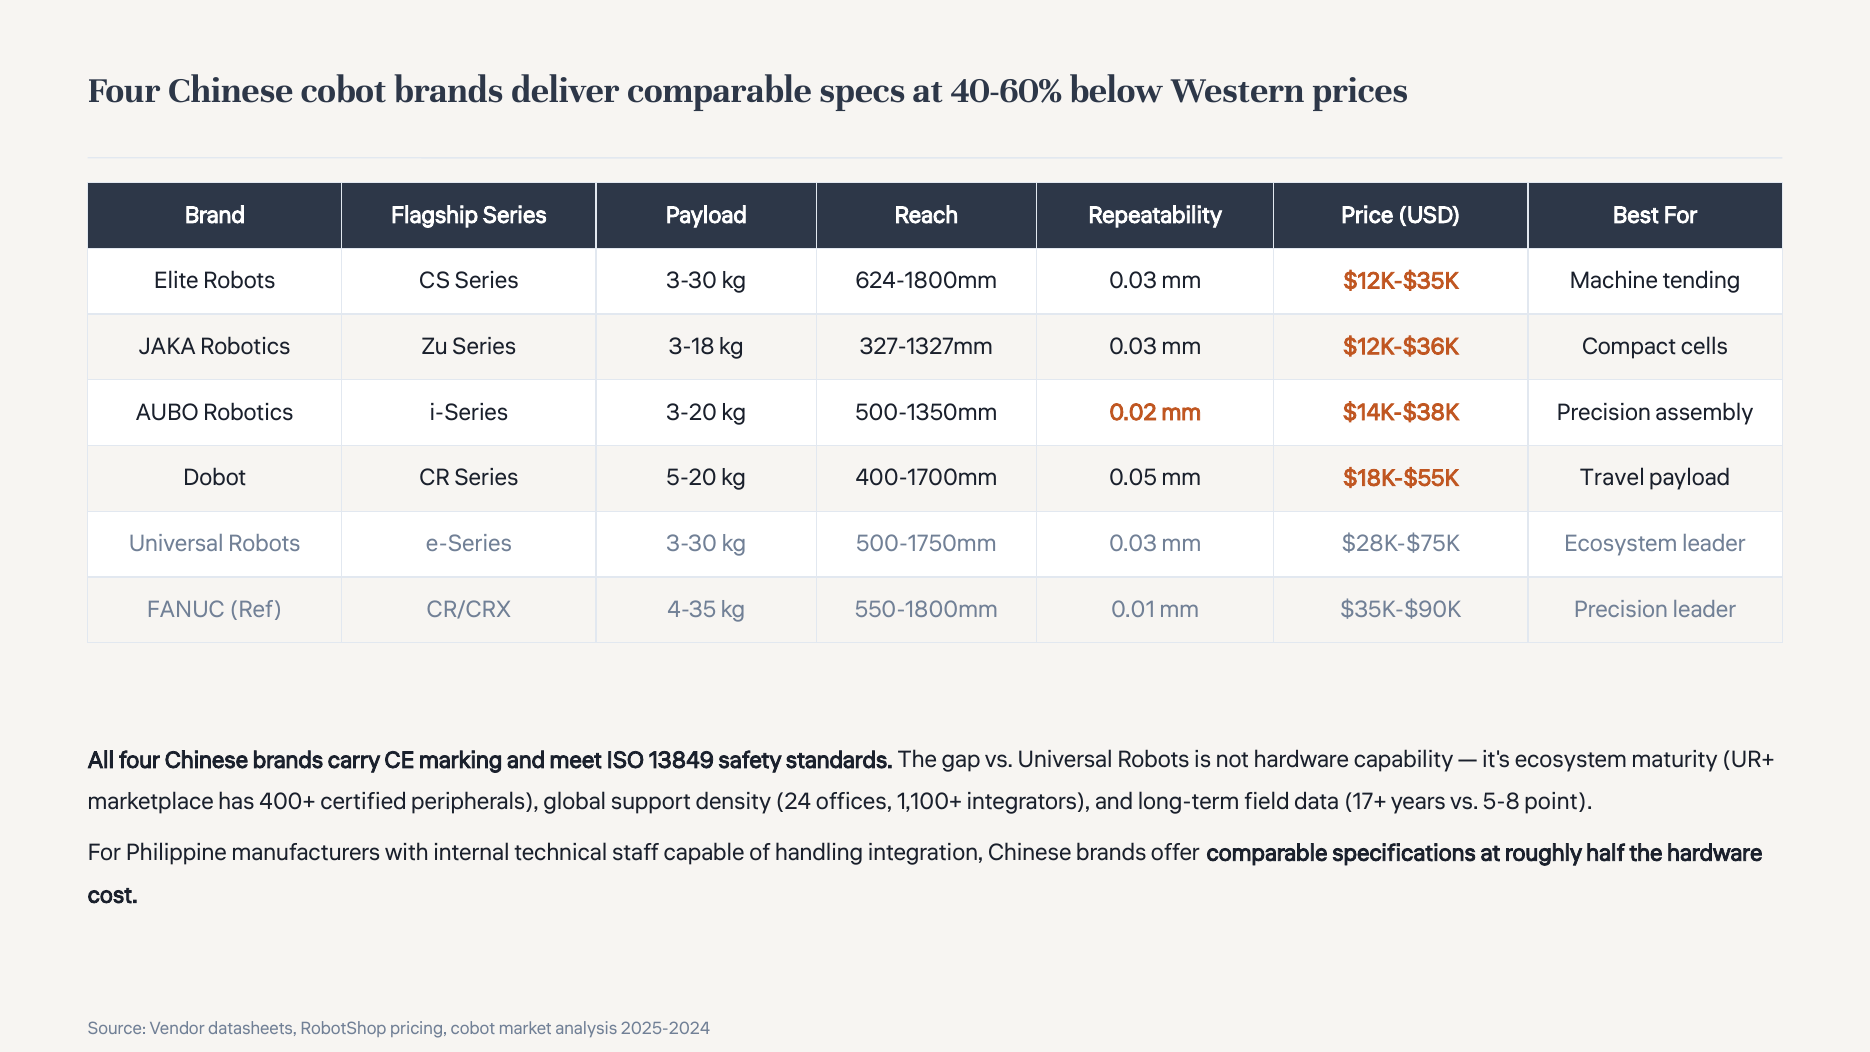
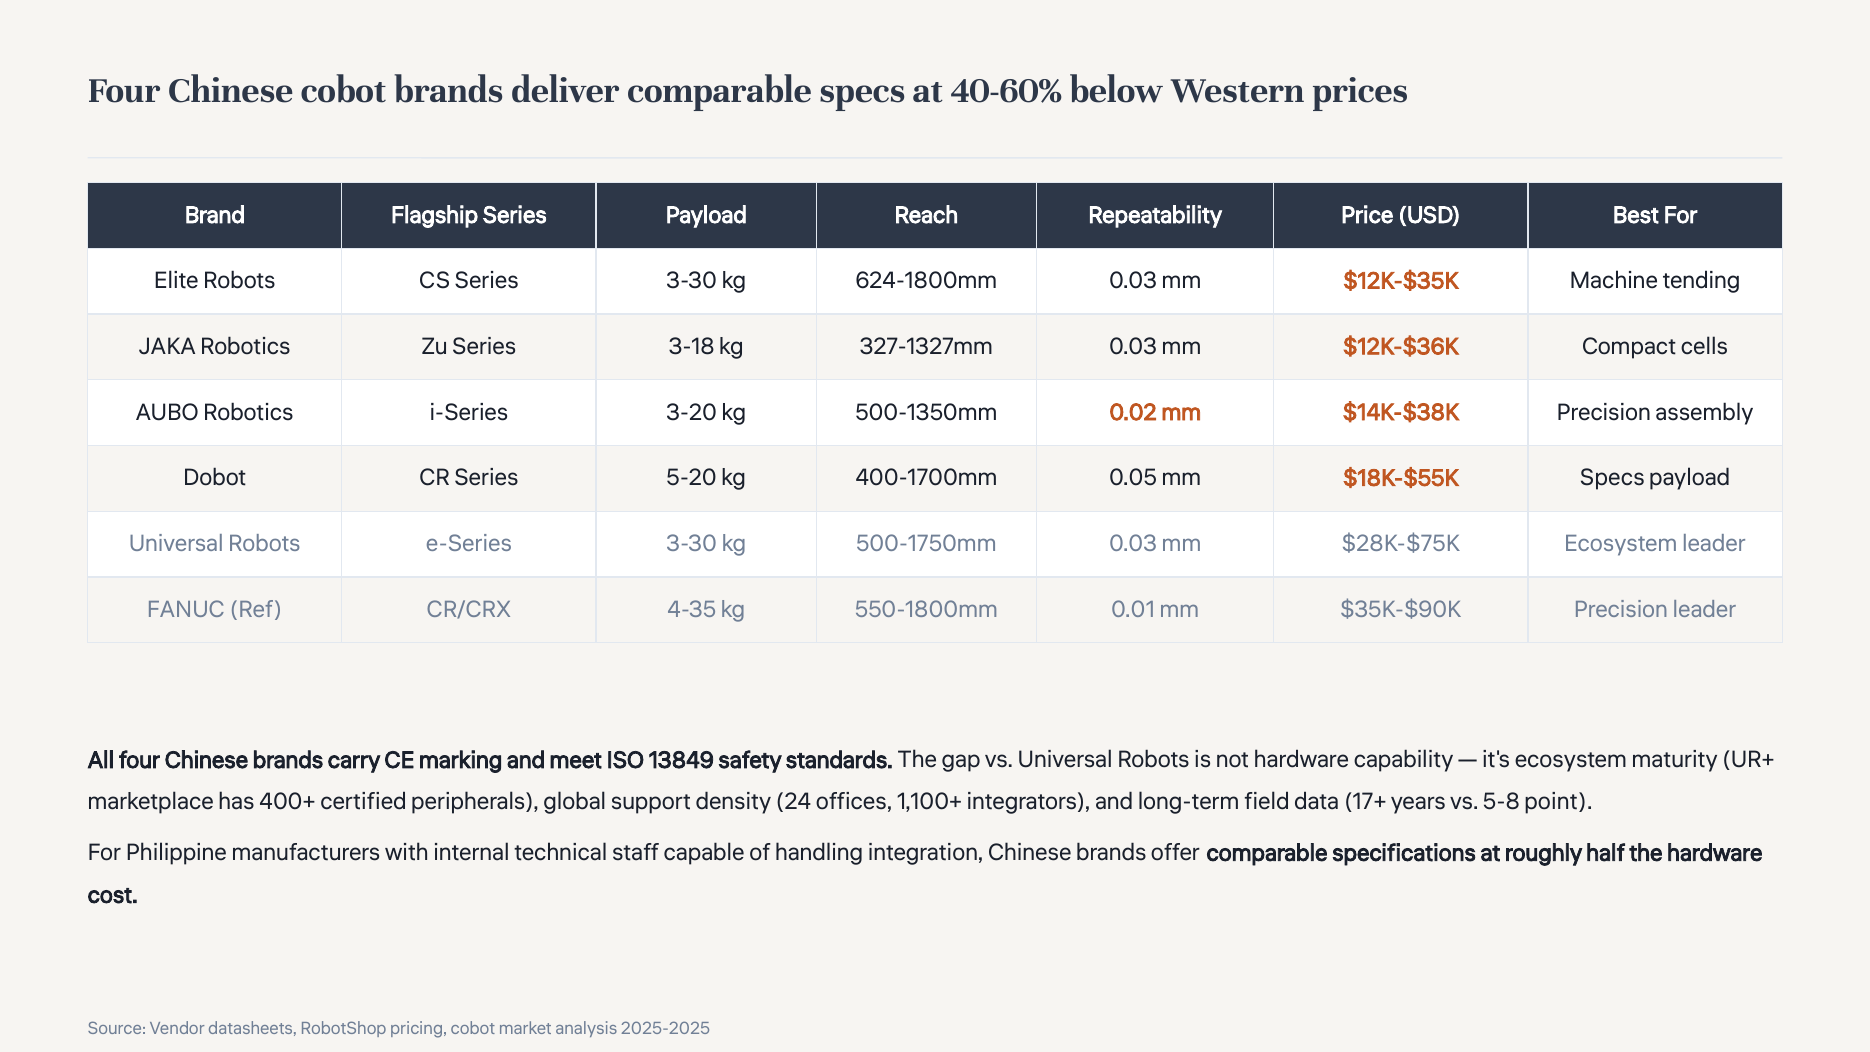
$18K-$55K Travel: Travel -> Specs
2025-2024: 2025-2024 -> 2025-2025
